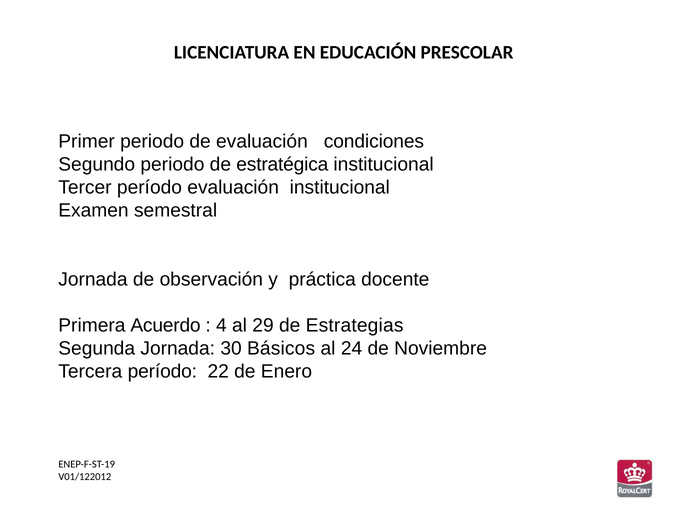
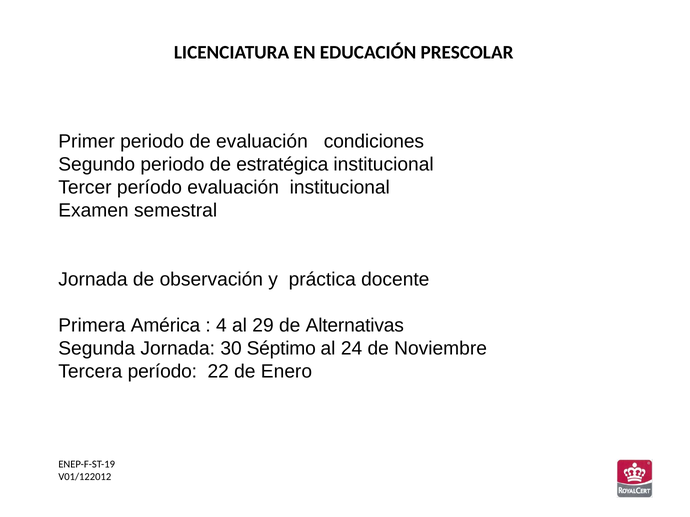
Acuerdo: Acuerdo -> América
Estrategias: Estrategias -> Alternativas
Básicos: Básicos -> Séptimo
